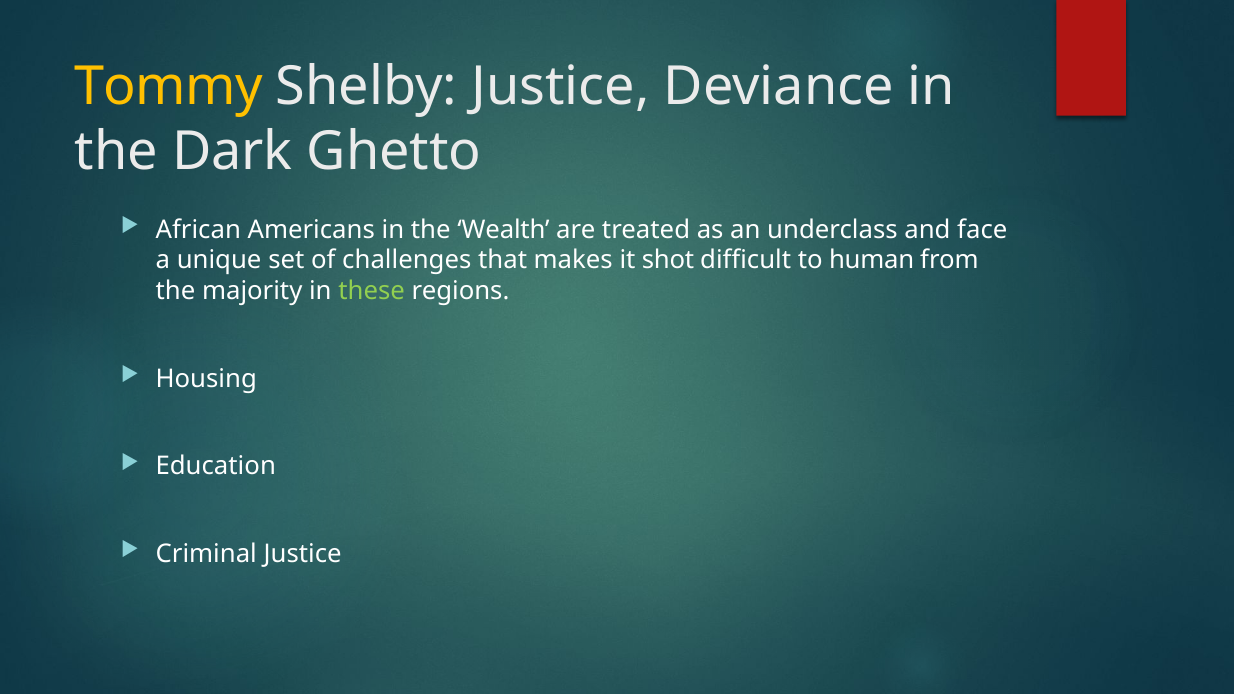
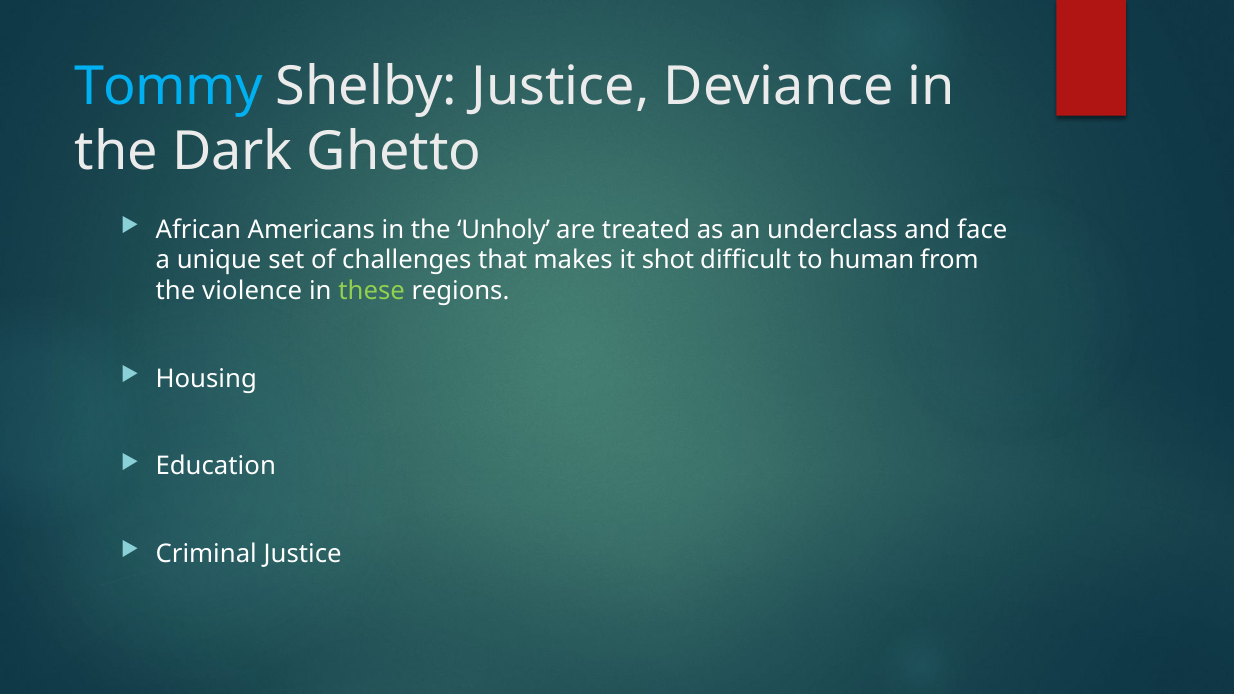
Tommy colour: yellow -> light blue
Wealth: Wealth -> Unholy
majority: majority -> violence
